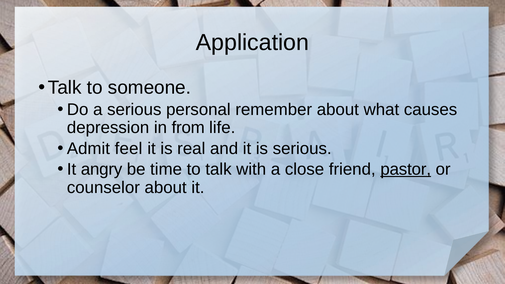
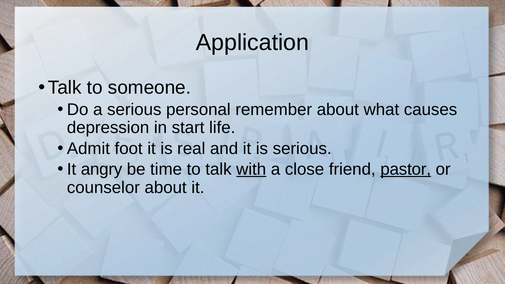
from: from -> start
feel: feel -> foot
with underline: none -> present
